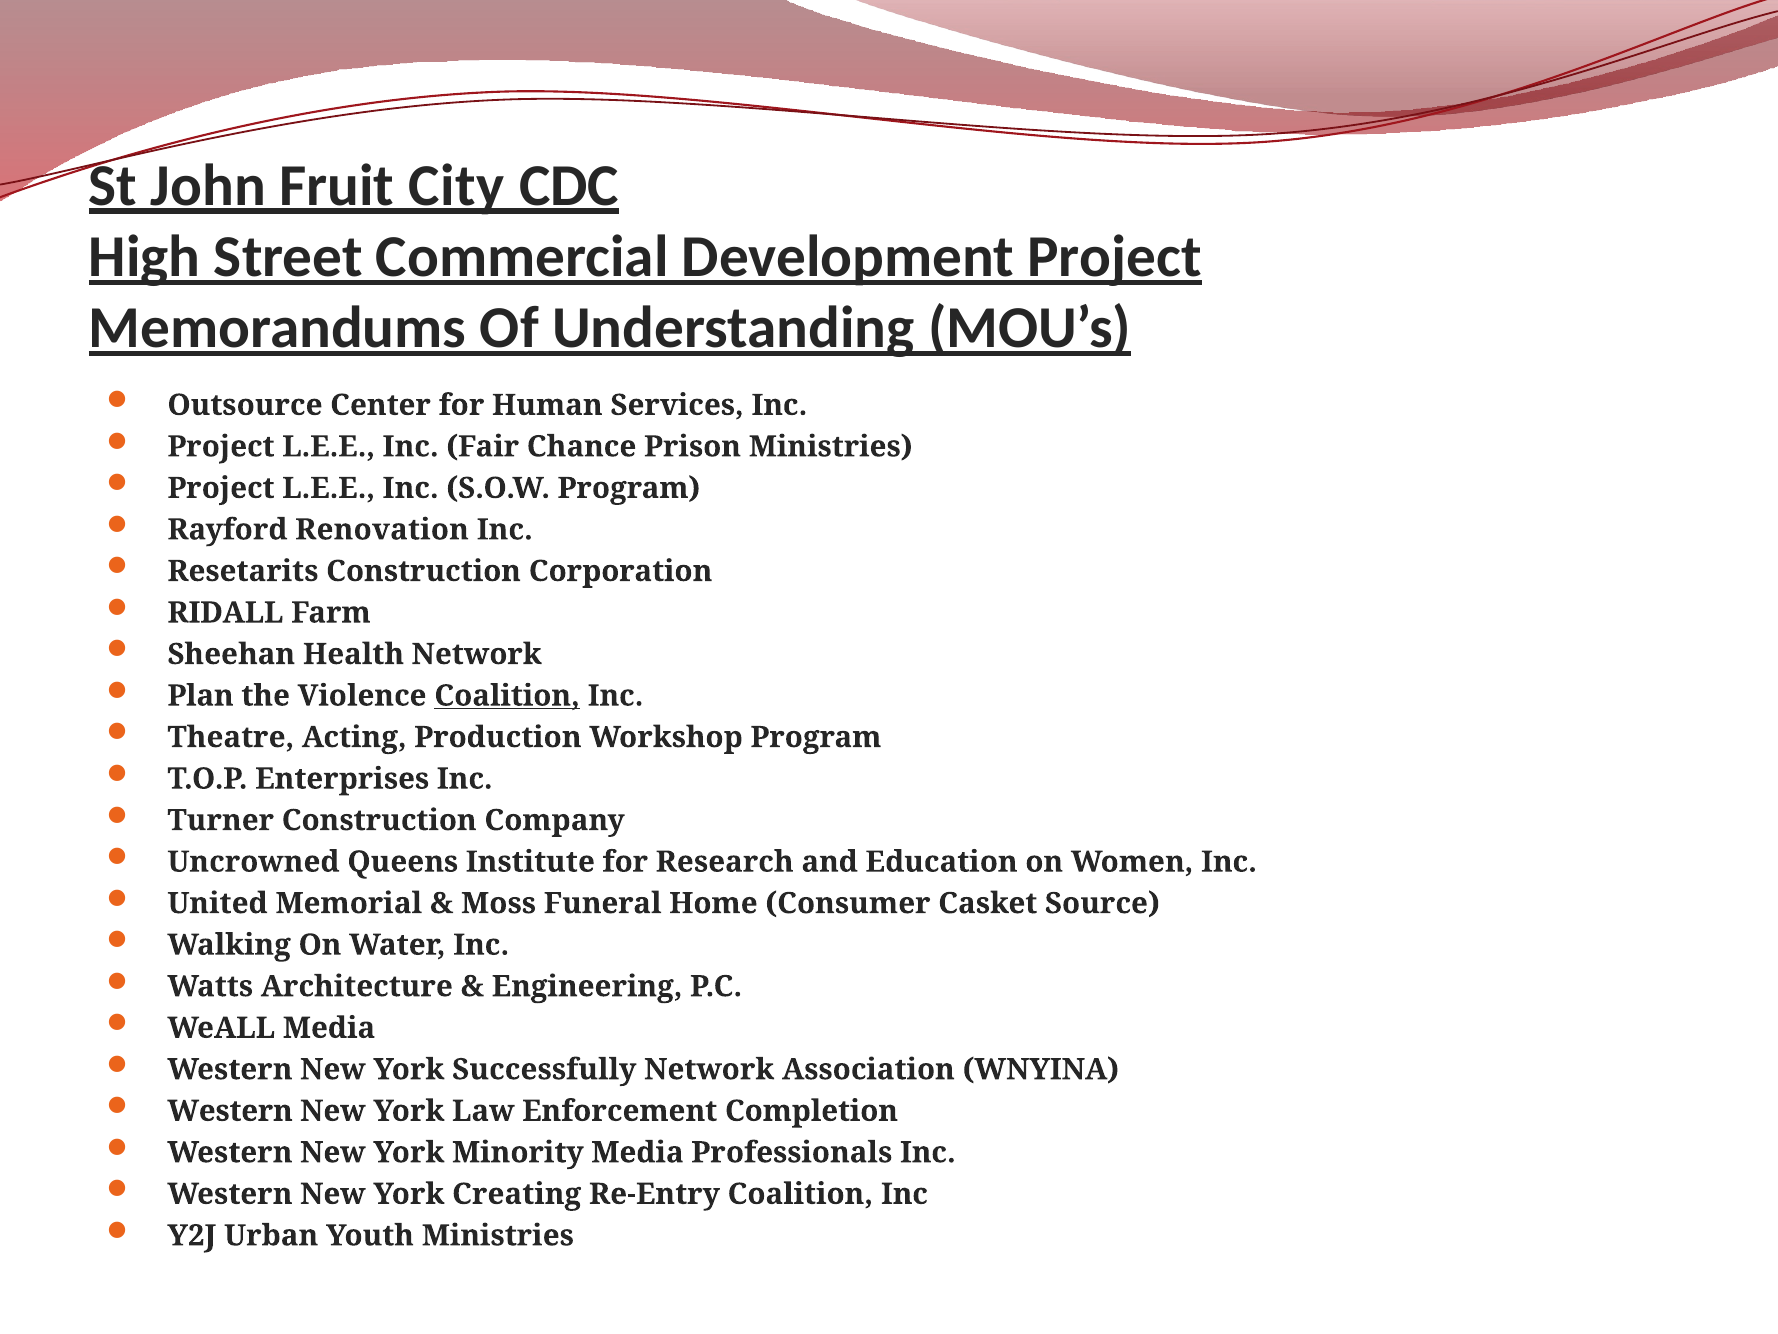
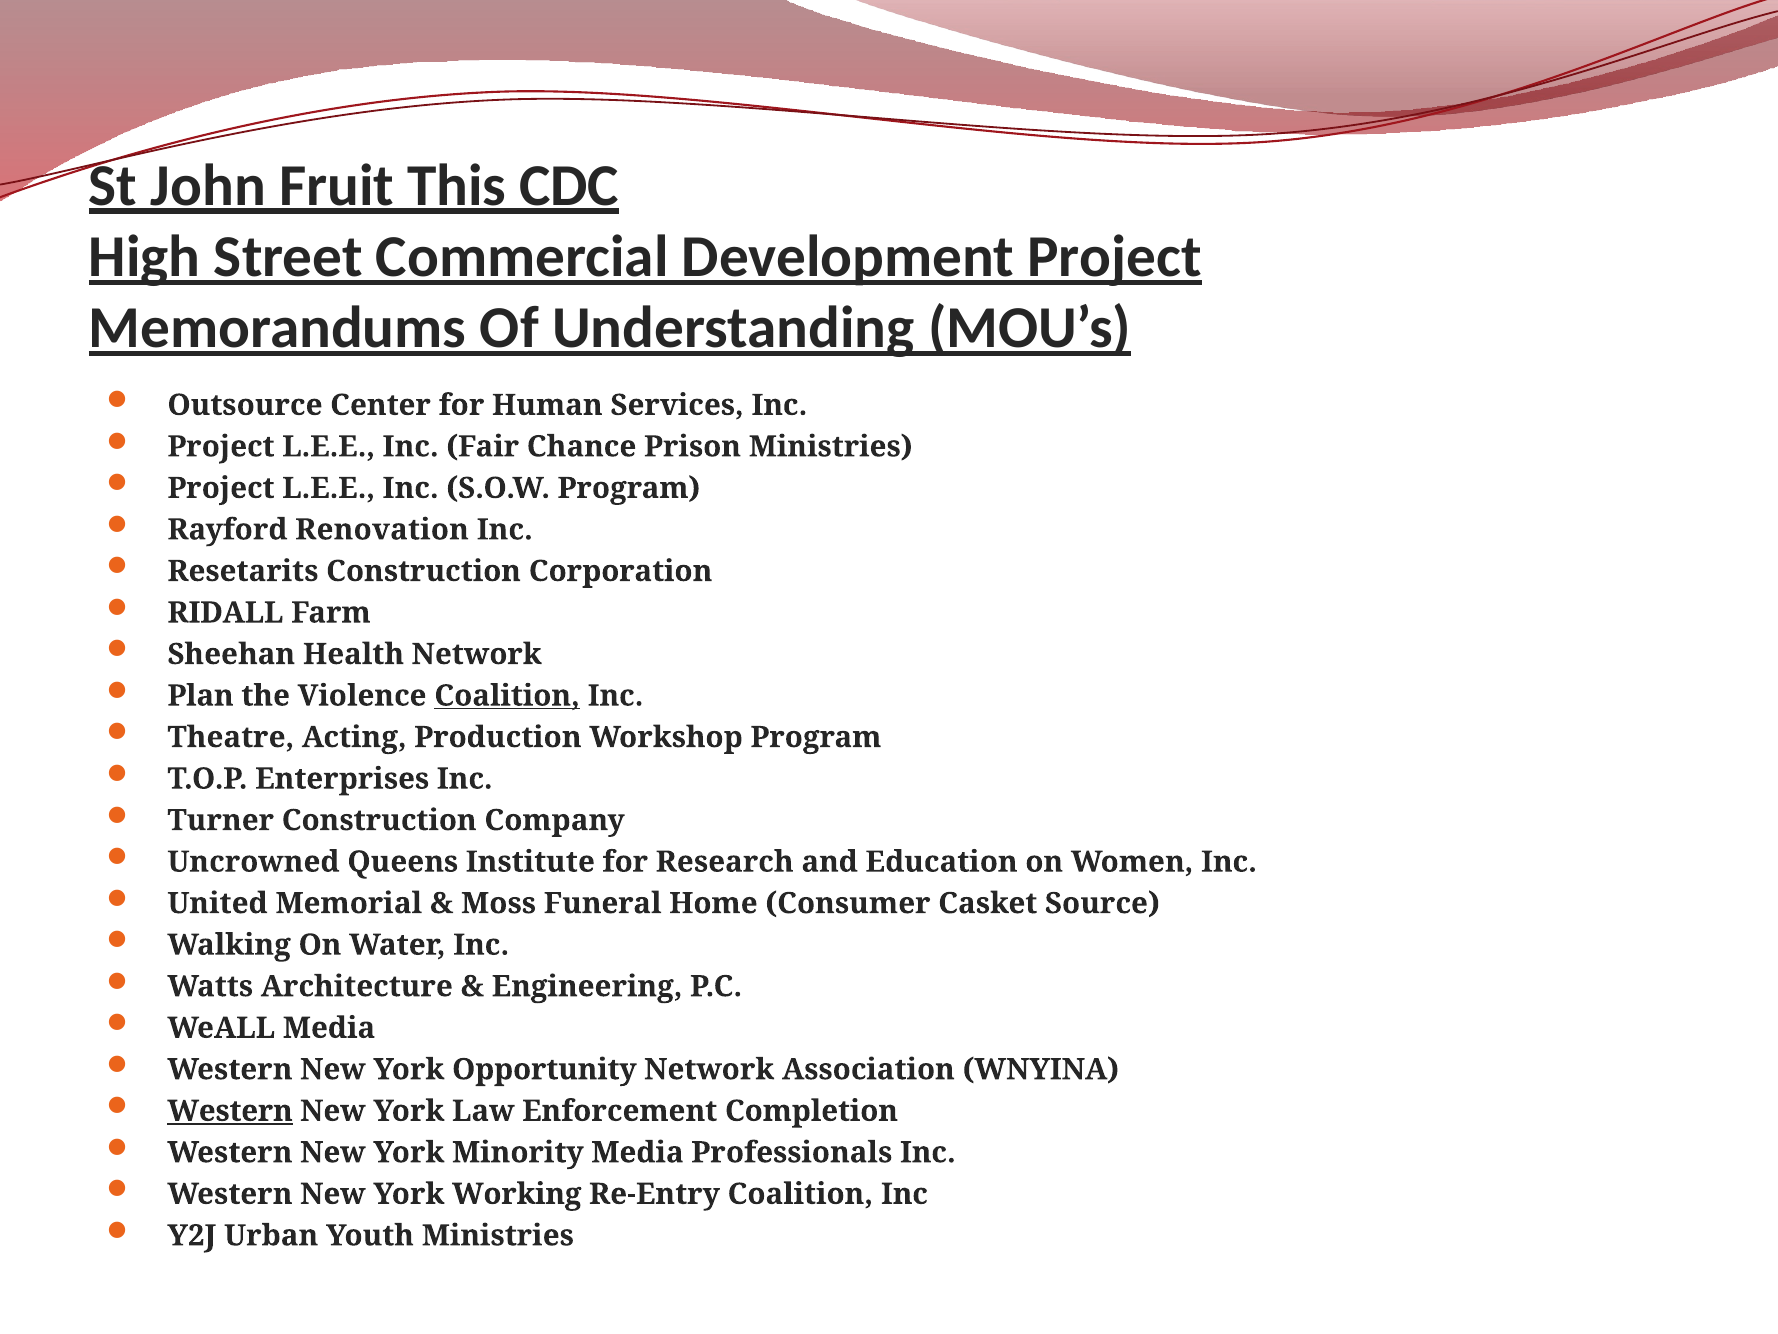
City: City -> This
Successfully: Successfully -> Opportunity
Western at (230, 1111) underline: none -> present
Creating: Creating -> Working
